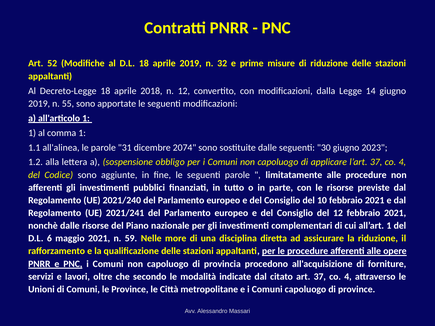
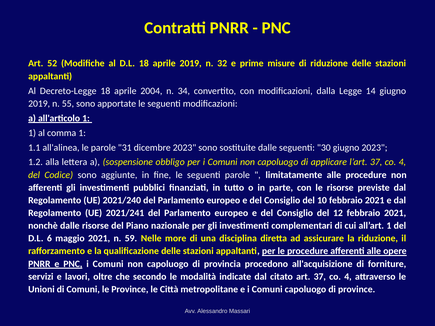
2018: 2018 -> 2004
n 12: 12 -> 34
dicembre 2074: 2074 -> 2023
